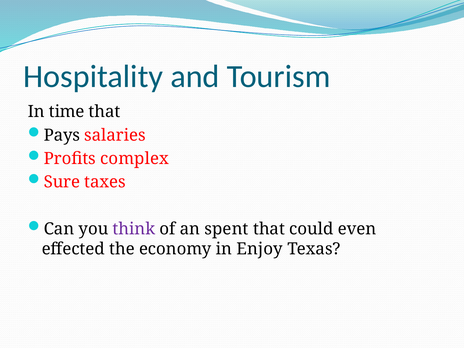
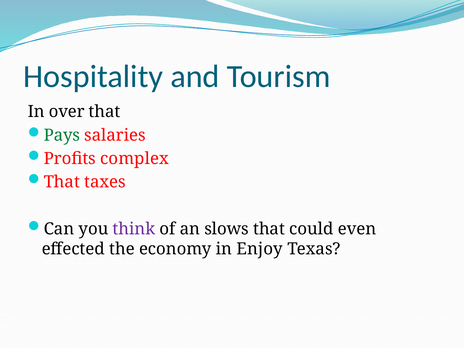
time: time -> over
Pays colour: black -> green
Sure at (62, 182): Sure -> That
spent: spent -> slows
